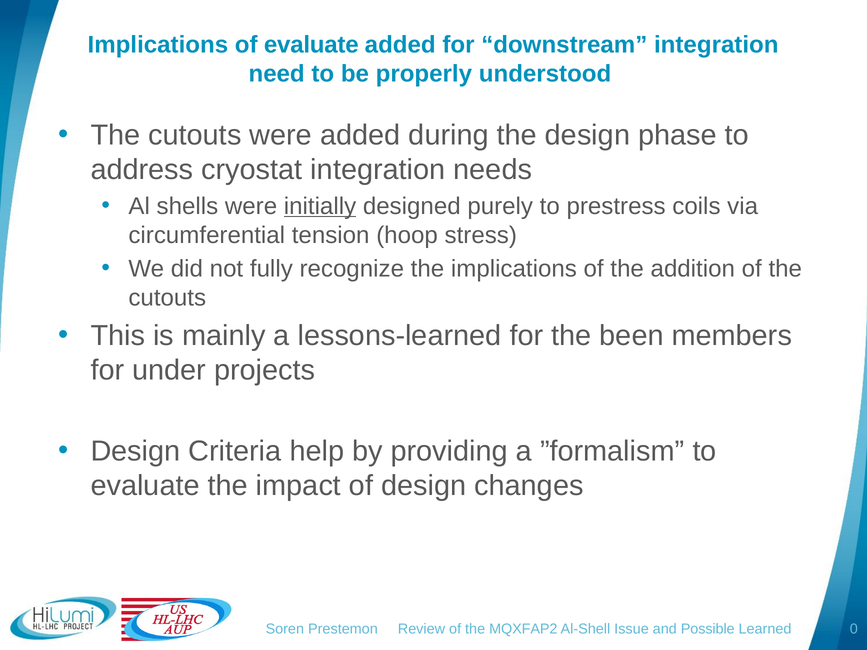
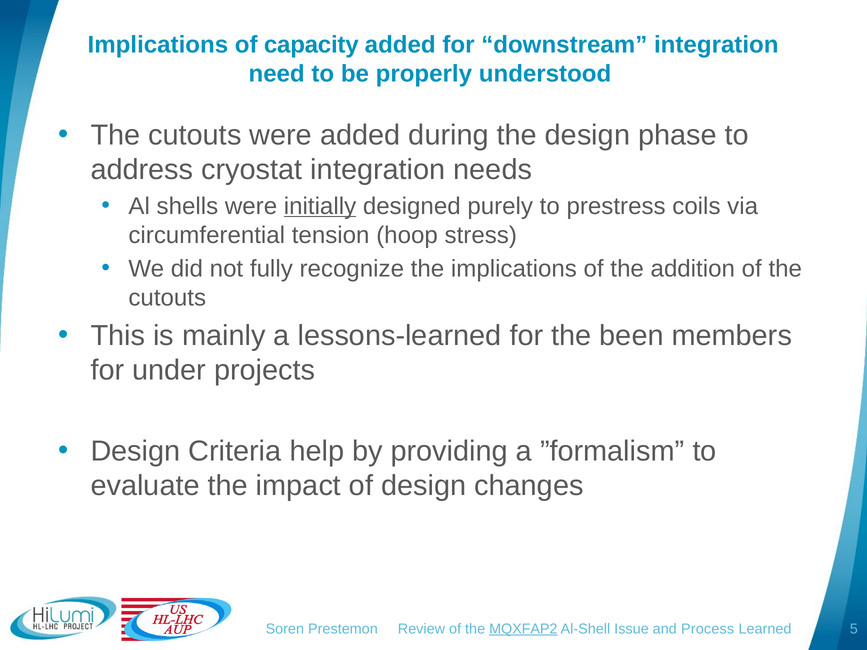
of evaluate: evaluate -> capacity
MQXFAP2 underline: none -> present
Possible: Possible -> Process
0: 0 -> 5
